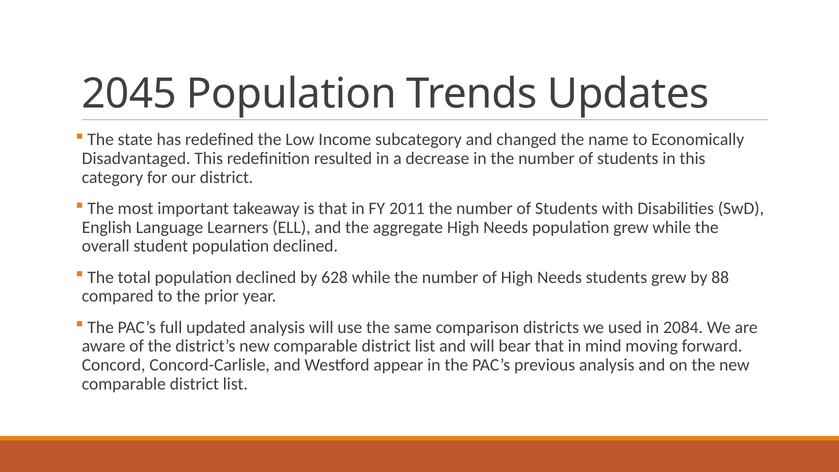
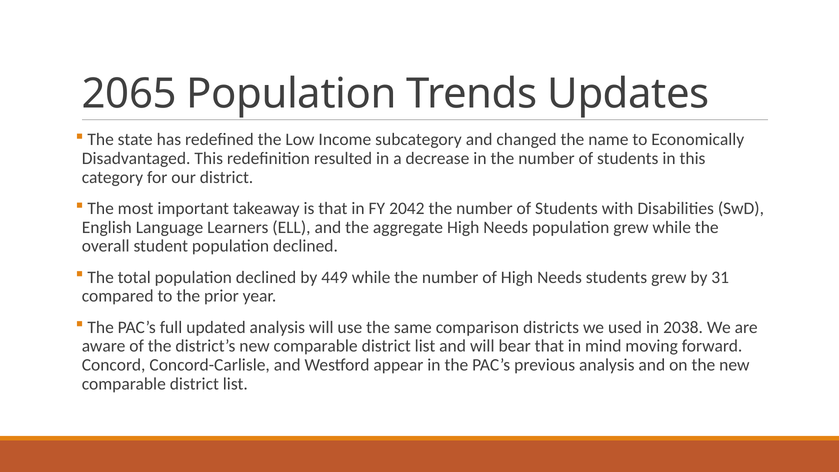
2045: 2045 -> 2065
2011: 2011 -> 2042
628: 628 -> 449
88: 88 -> 31
2084: 2084 -> 2038
